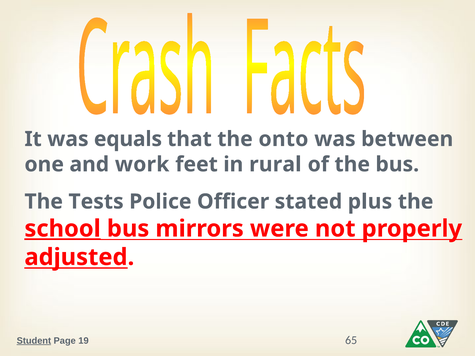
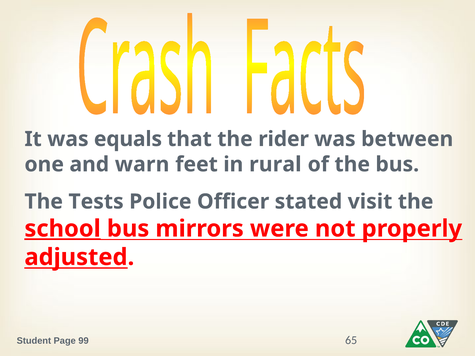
onto: onto -> rider
work: work -> warn
plus: plus -> visit
Student underline: present -> none
19: 19 -> 99
